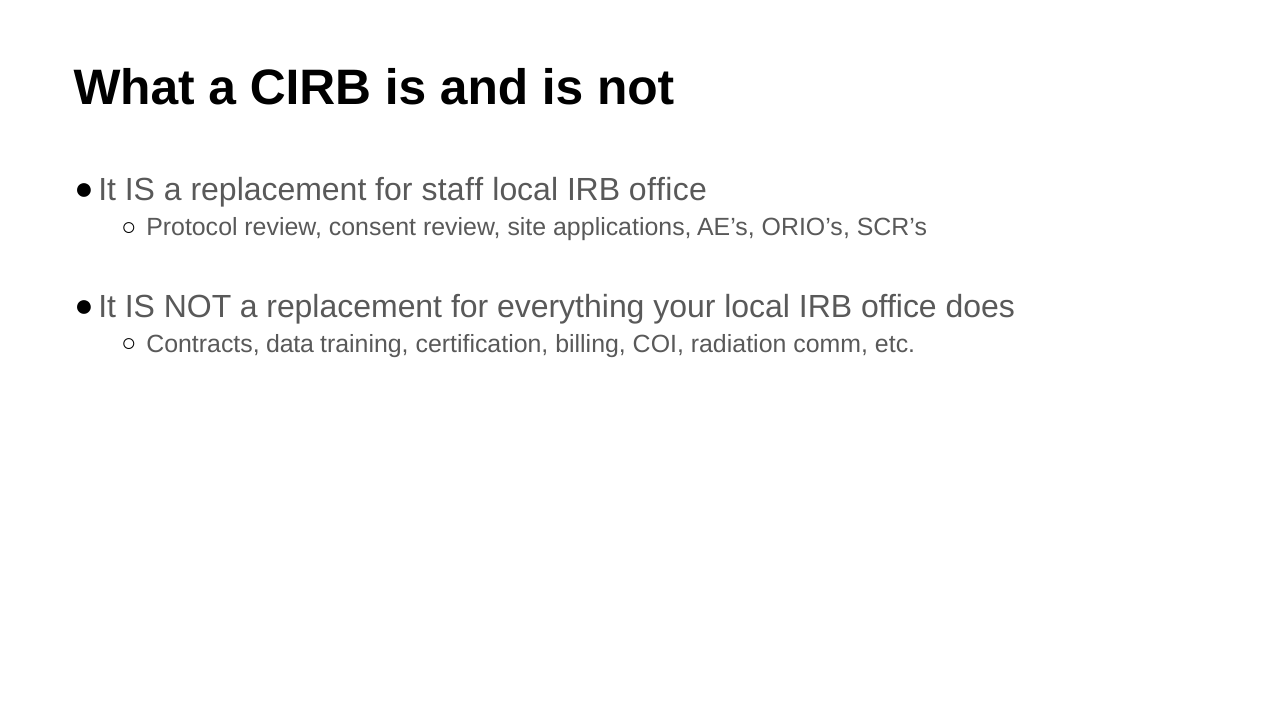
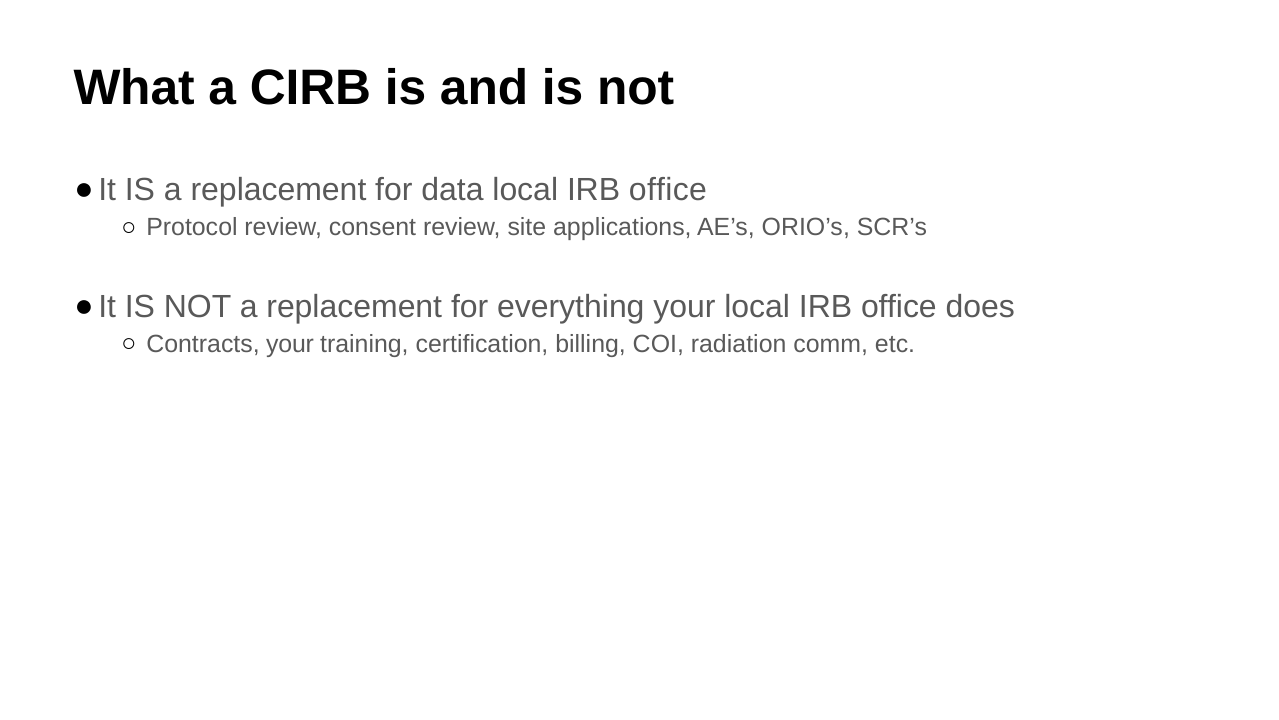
staff: staff -> data
Contracts data: data -> your
